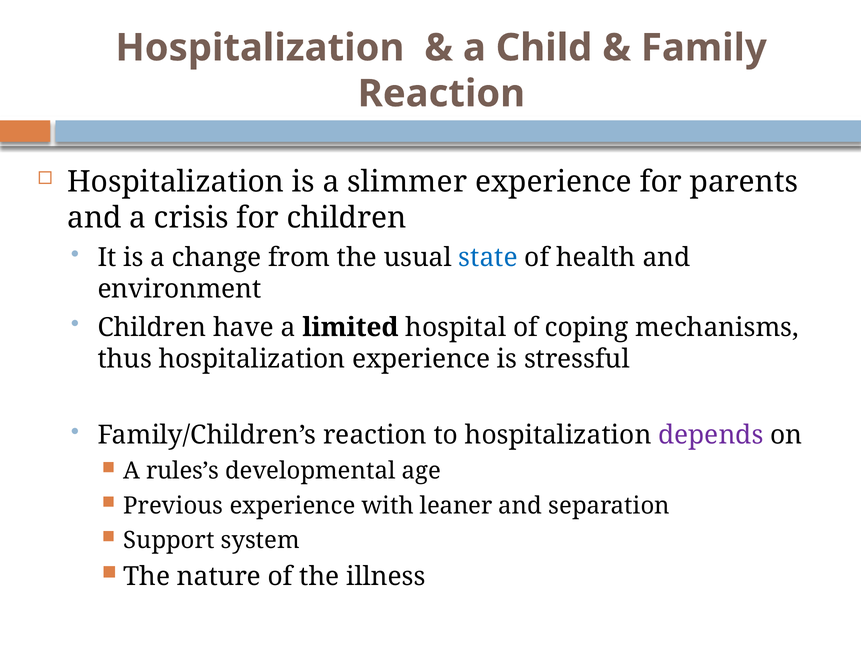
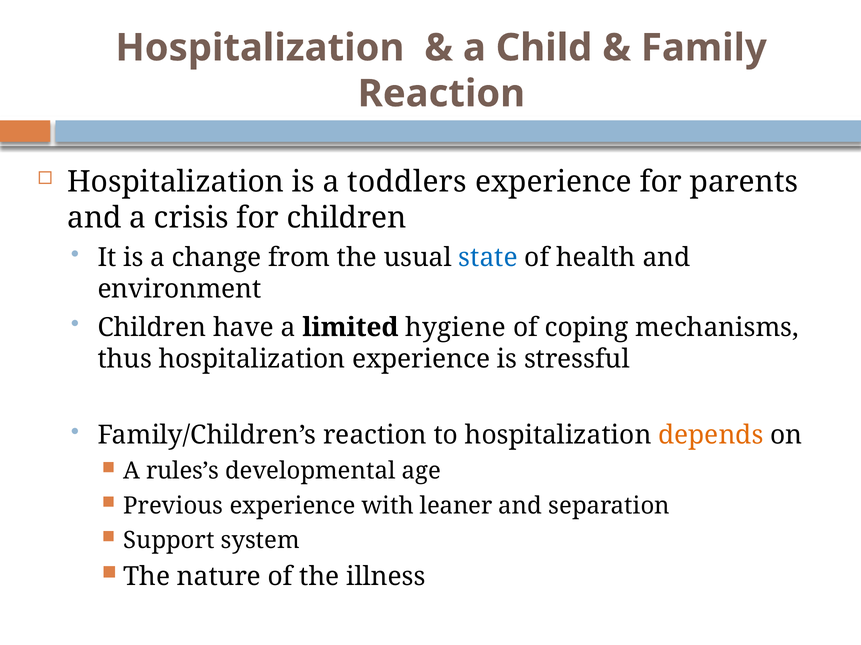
slimmer: slimmer -> toddlers
hospital: hospital -> hygiene
depends colour: purple -> orange
